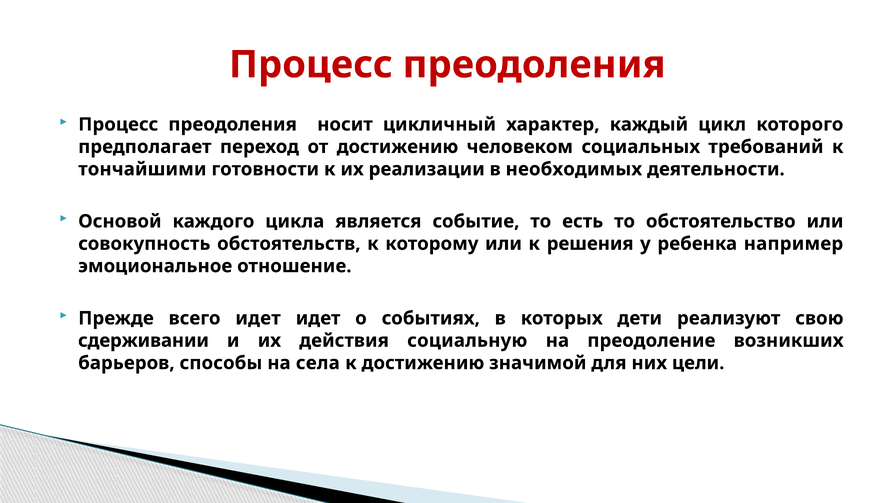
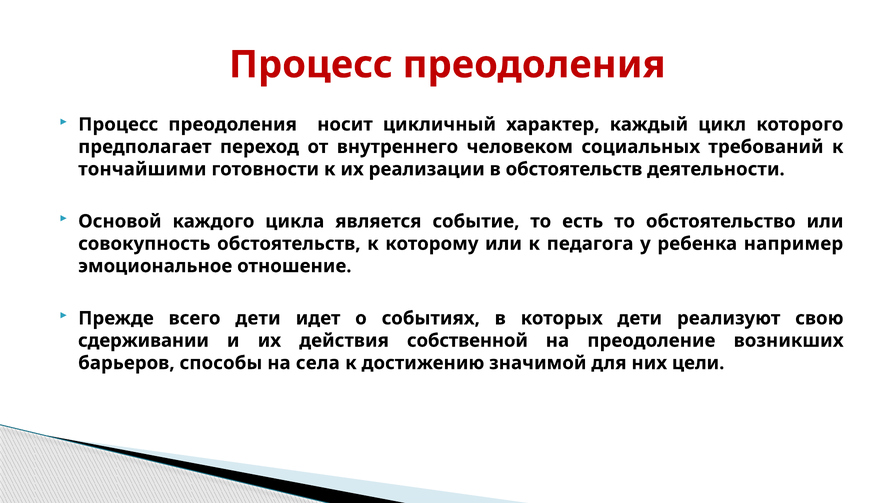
от достижению: достижению -> внутреннего
в необходимых: необходимых -> обстоятельств
решения: решения -> педагога
всего идет: идет -> дети
социальную: социальную -> собственной
